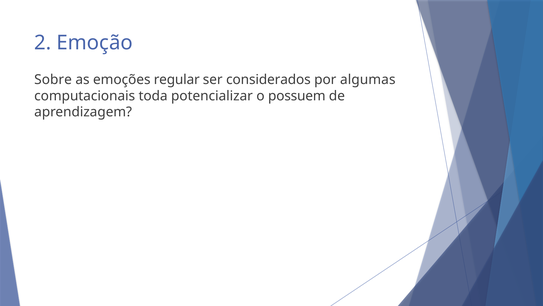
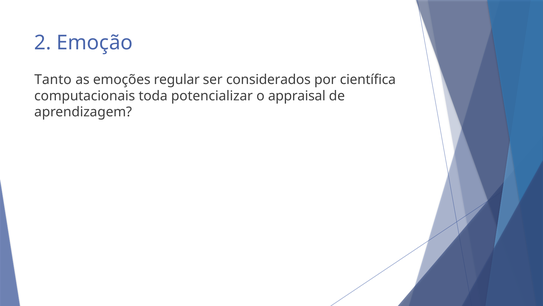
Sobre: Sobre -> Tanto
algumas: algumas -> científica
possuem: possuem -> appraisal
